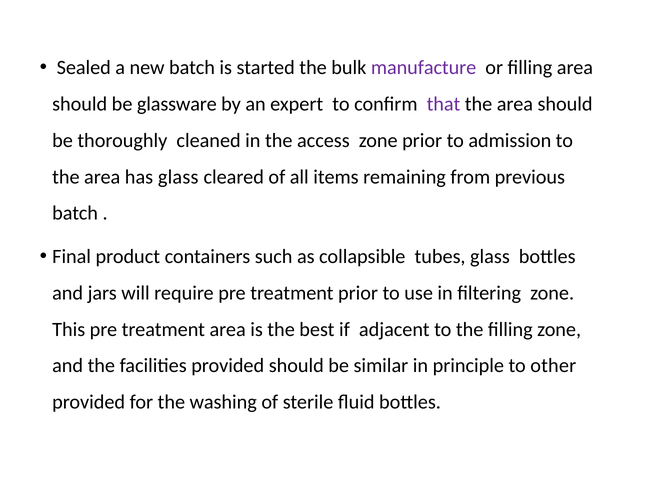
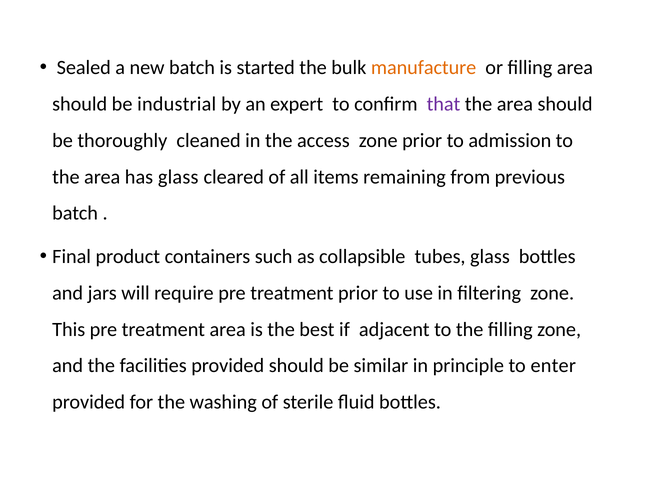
manufacture colour: purple -> orange
glassware: glassware -> industrial
other: other -> enter
